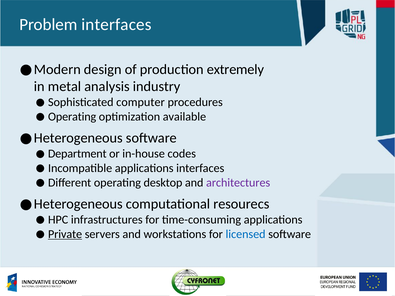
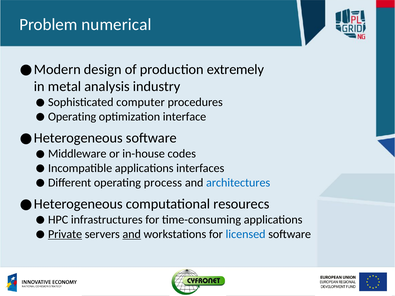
Problem interfaces: interfaces -> numerical
available: available -> interface
Department: Department -> Middleware
desktop: desktop -> process
architectures colour: purple -> blue
and at (132, 234) underline: none -> present
